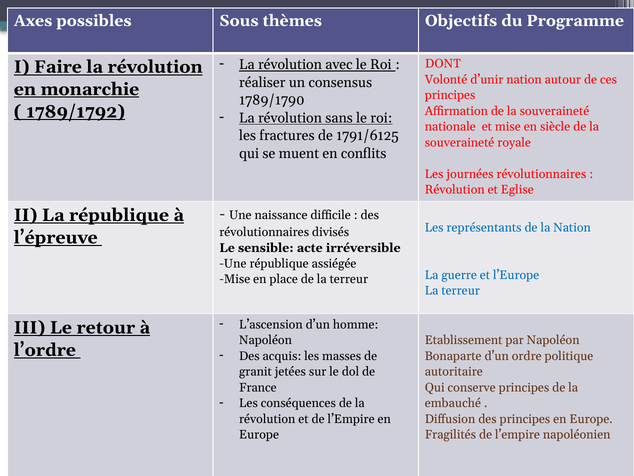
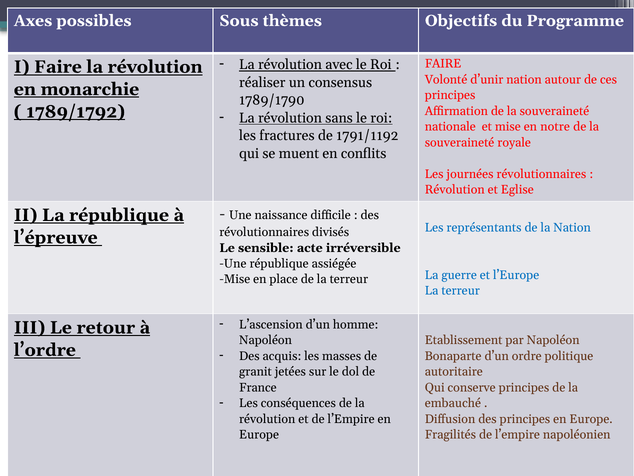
DONT at (443, 64): DONT -> FAIRE
siècle: siècle -> notre
1791/6125: 1791/6125 -> 1791/1192
